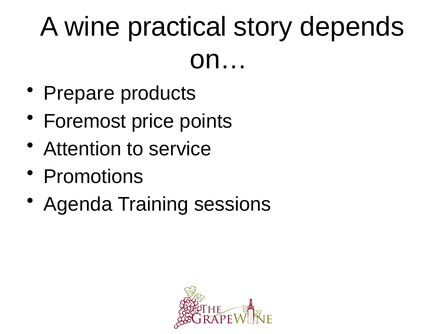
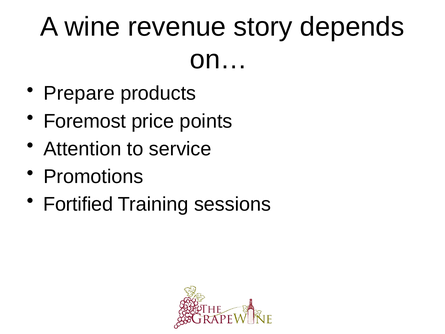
practical: practical -> revenue
Agenda: Agenda -> Fortified
